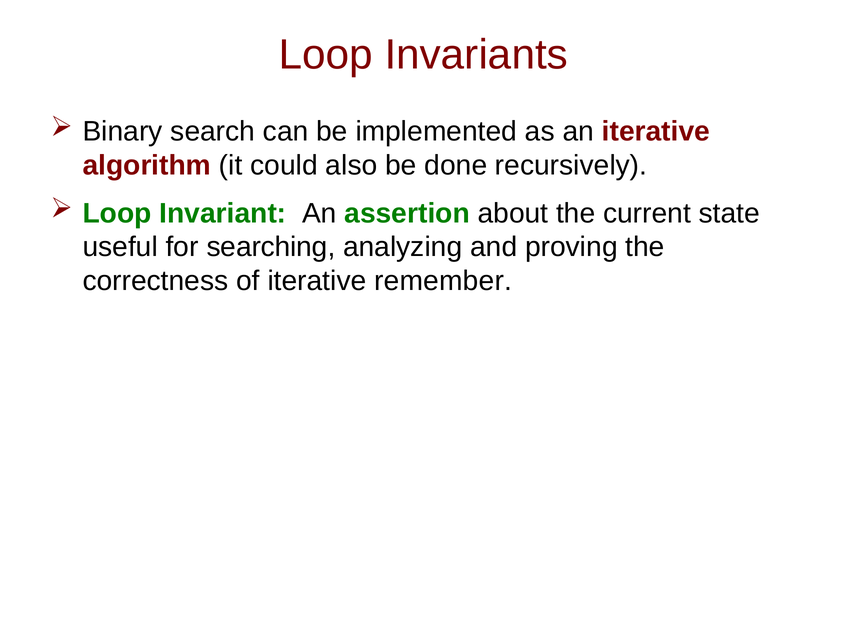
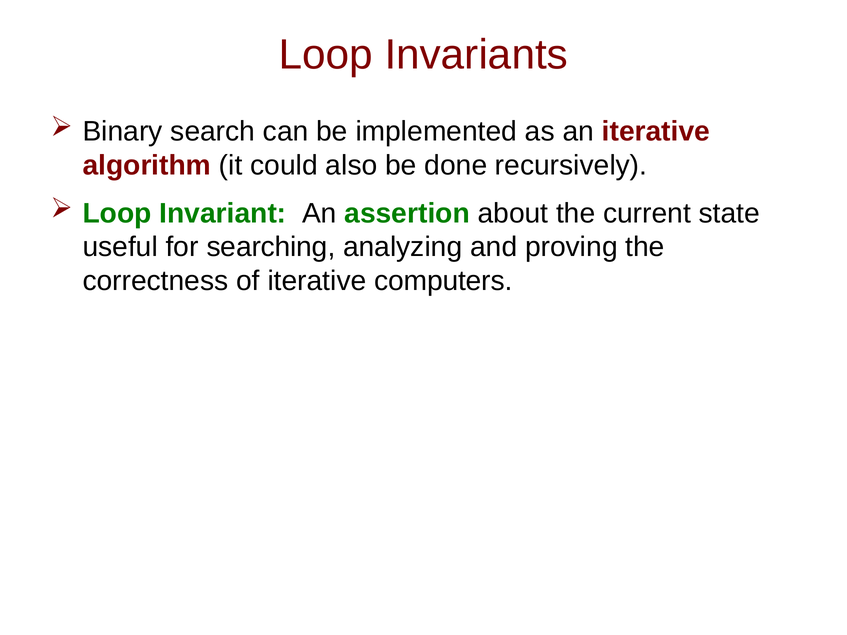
remember: remember -> computers
